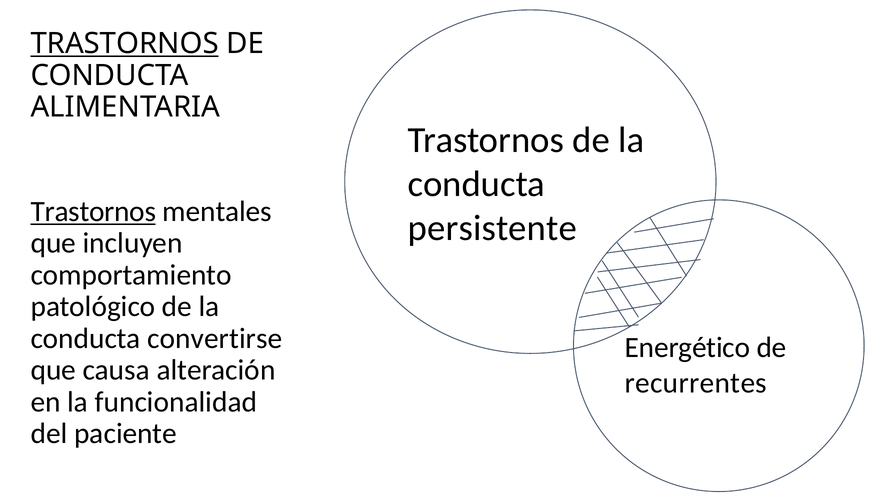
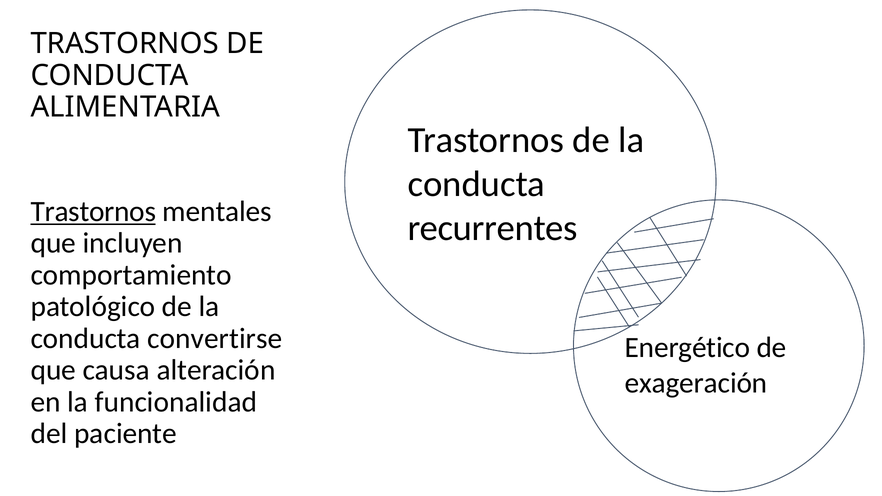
TRASTORNOS at (125, 44) underline: present -> none
persistente: persistente -> recurrentes
recurrentes: recurrentes -> exageración
